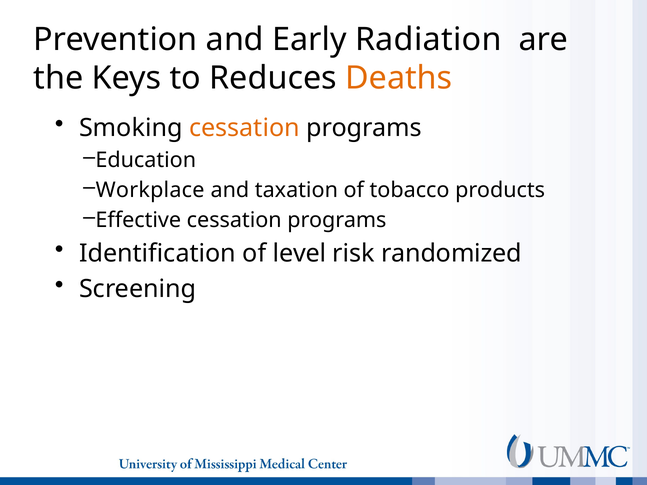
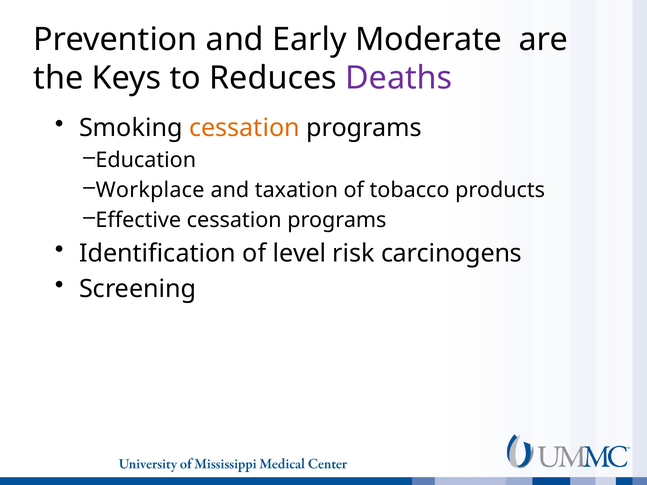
Radiation: Radiation -> Moderate
Deaths colour: orange -> purple
randomized: randomized -> carcinogens
